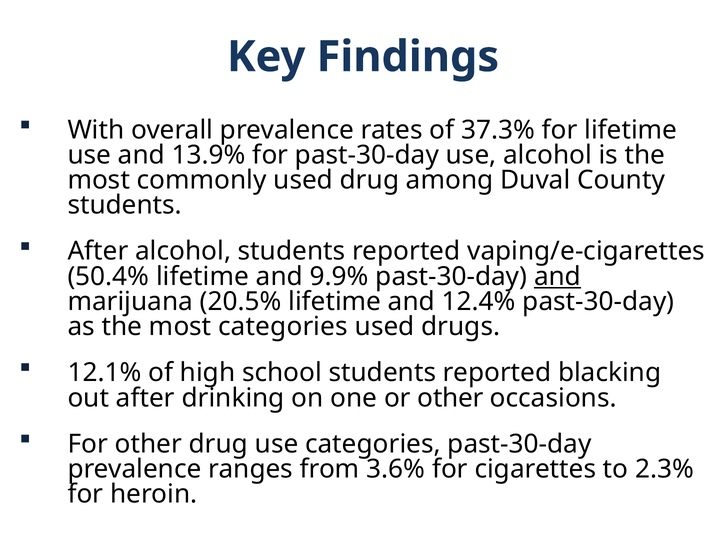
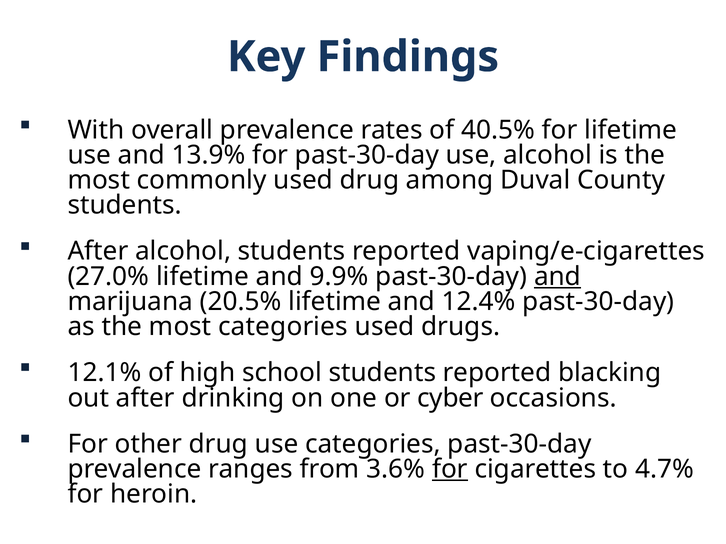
37.3%: 37.3% -> 40.5%
50.4%: 50.4% -> 27.0%
or other: other -> cyber
for at (450, 470) underline: none -> present
2.3%: 2.3% -> 4.7%
